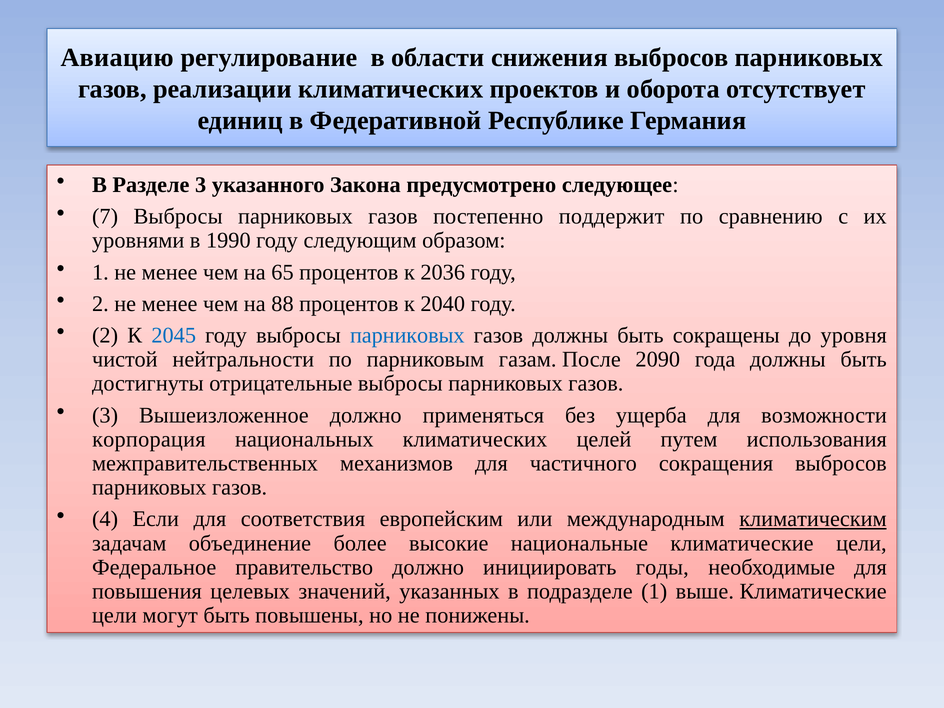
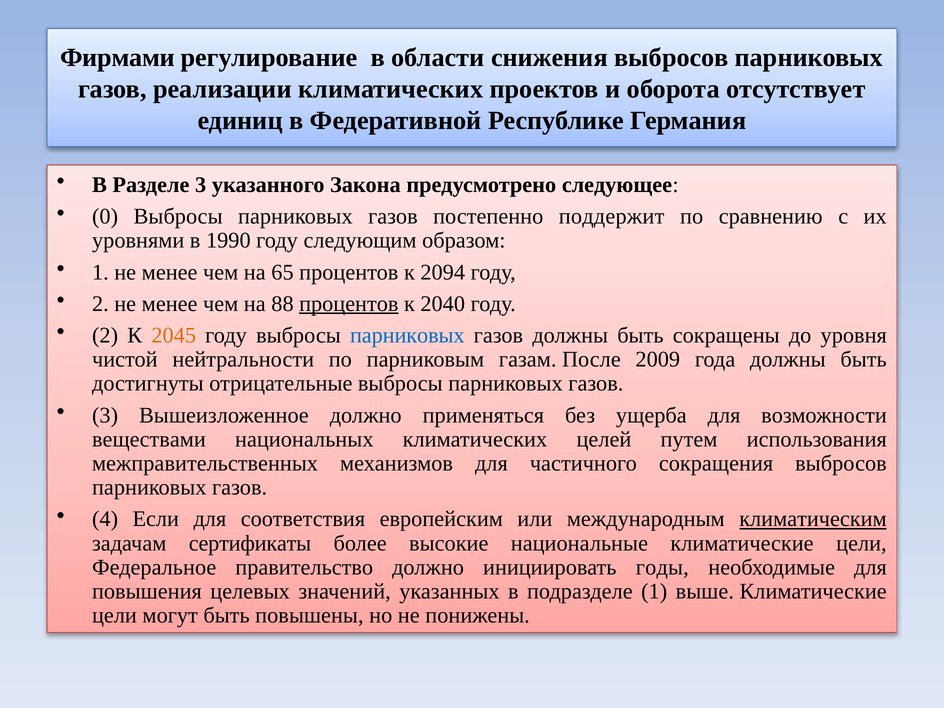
Авиацию: Авиацию -> Фирмами
7: 7 -> 0
2036: 2036 -> 2094
процентов at (349, 304) underline: none -> present
2045 colour: blue -> orange
2090: 2090 -> 2009
корпорация: корпорация -> веществами
объединение: объединение -> сертификаты
